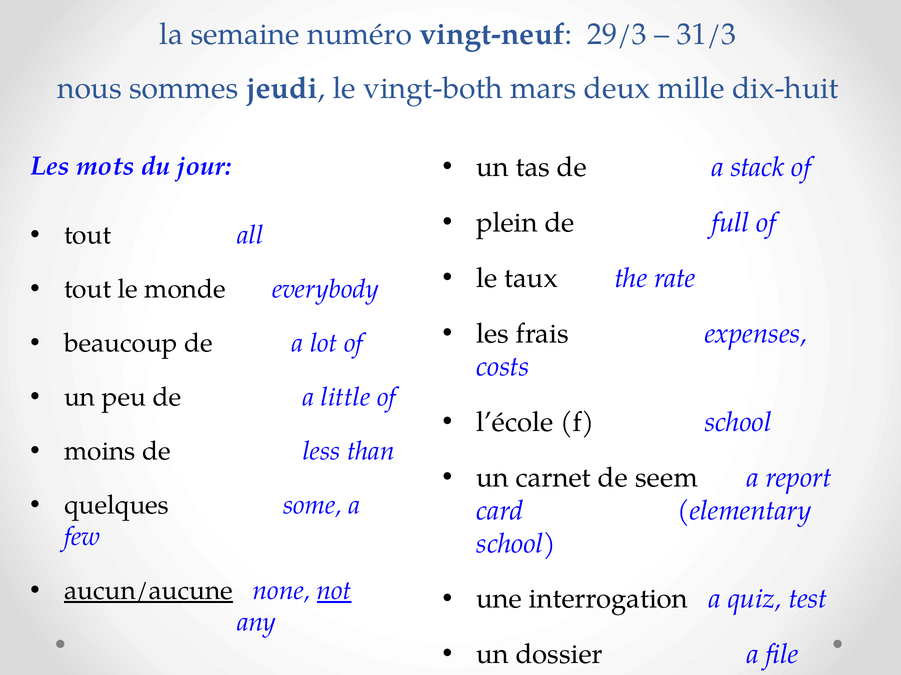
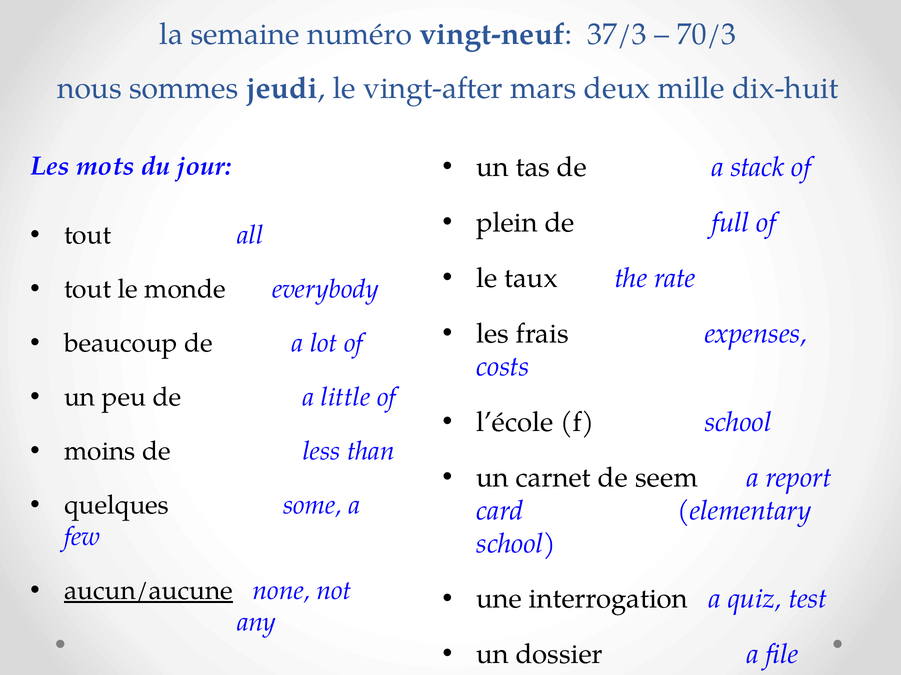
29/3: 29/3 -> 37/3
31/3: 31/3 -> 70/3
vingt-both: vingt-both -> vingt-after
not underline: present -> none
